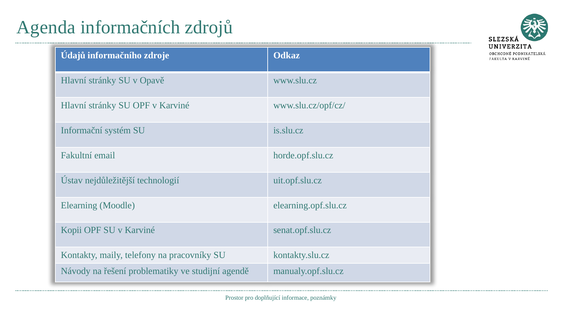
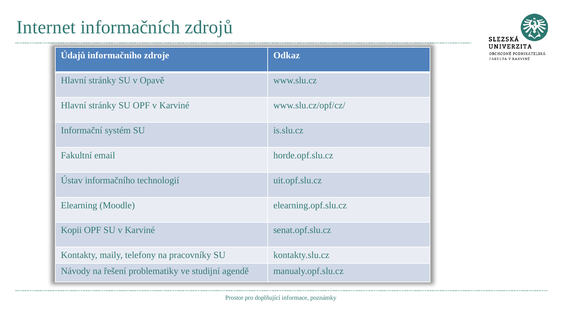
Agenda: Agenda -> Internet
Ústav nejdůležitější: nejdůležitější -> informačního
